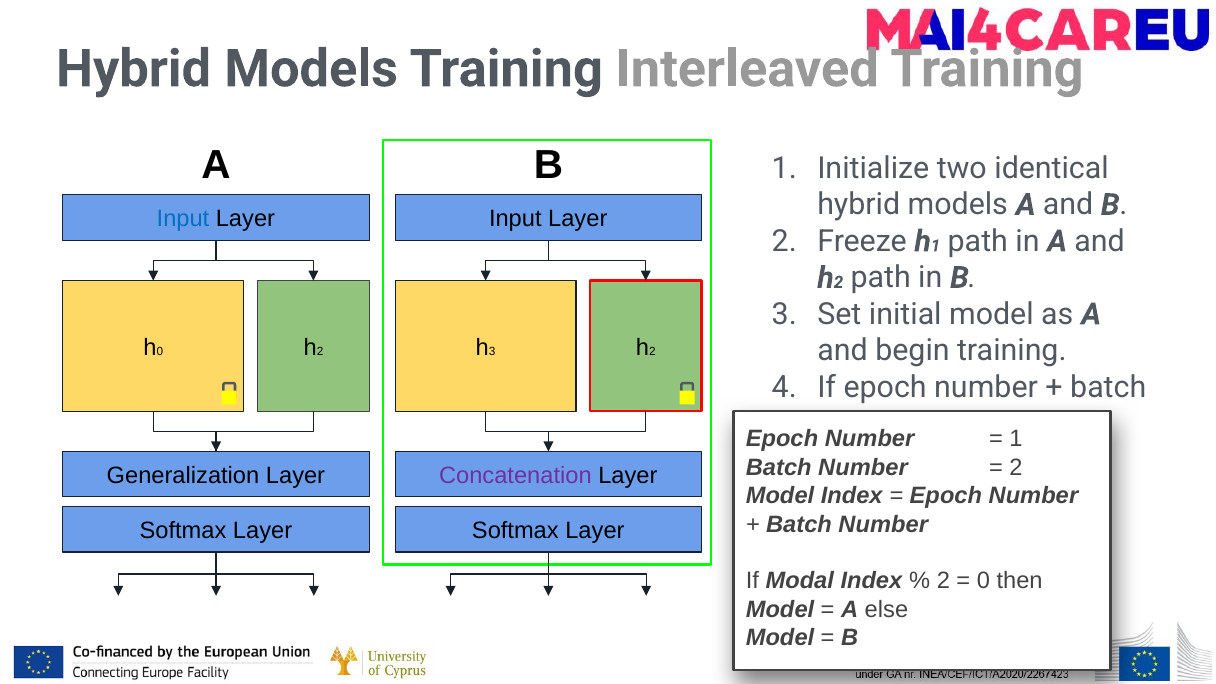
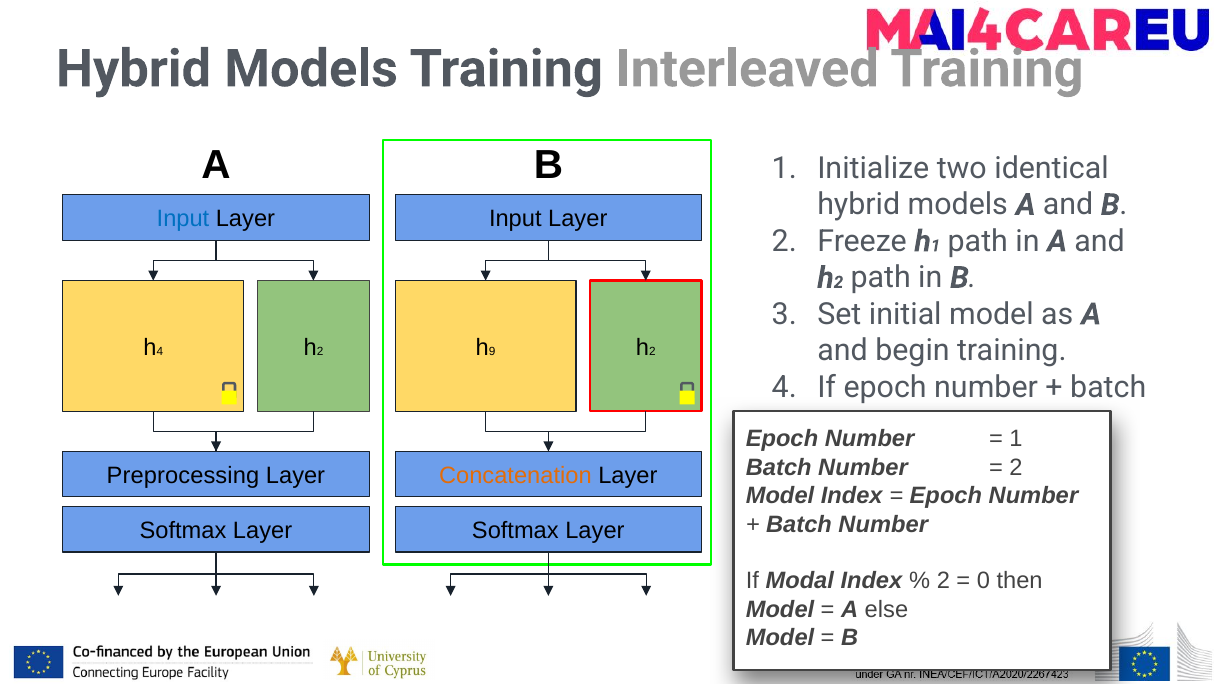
0 at (160, 351): 0 -> 4
3 at (492, 351): 3 -> 9
Generalization: Generalization -> Preprocessing
Concatenation colour: purple -> orange
